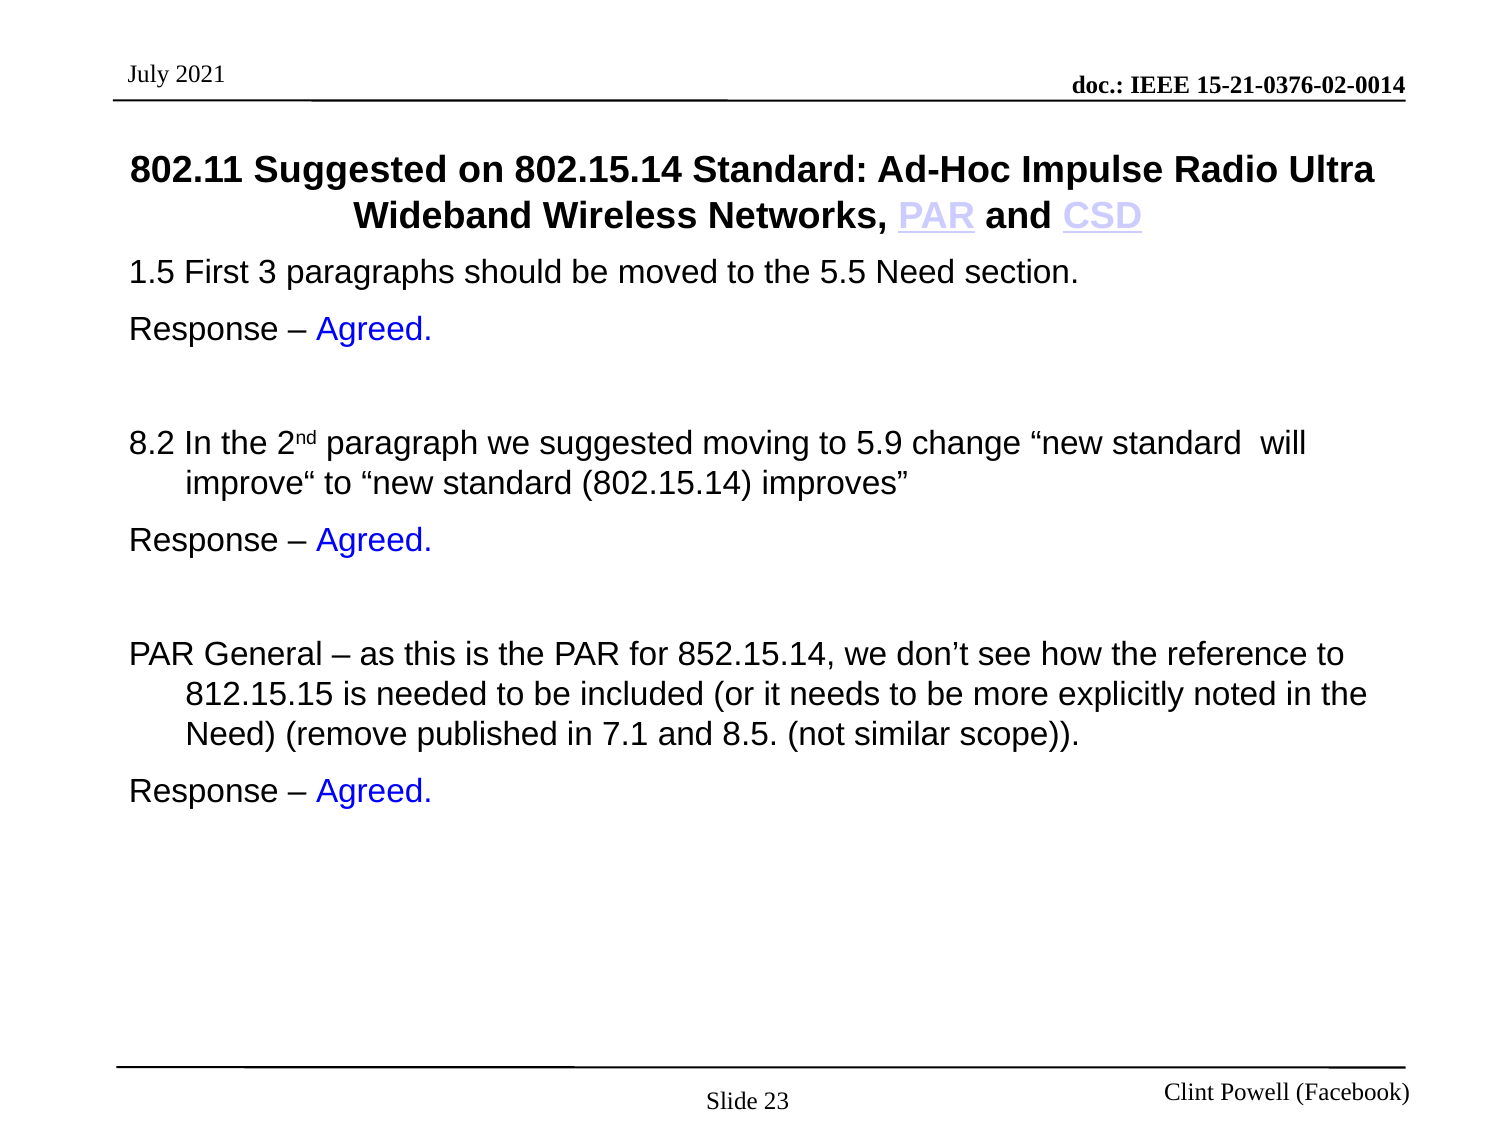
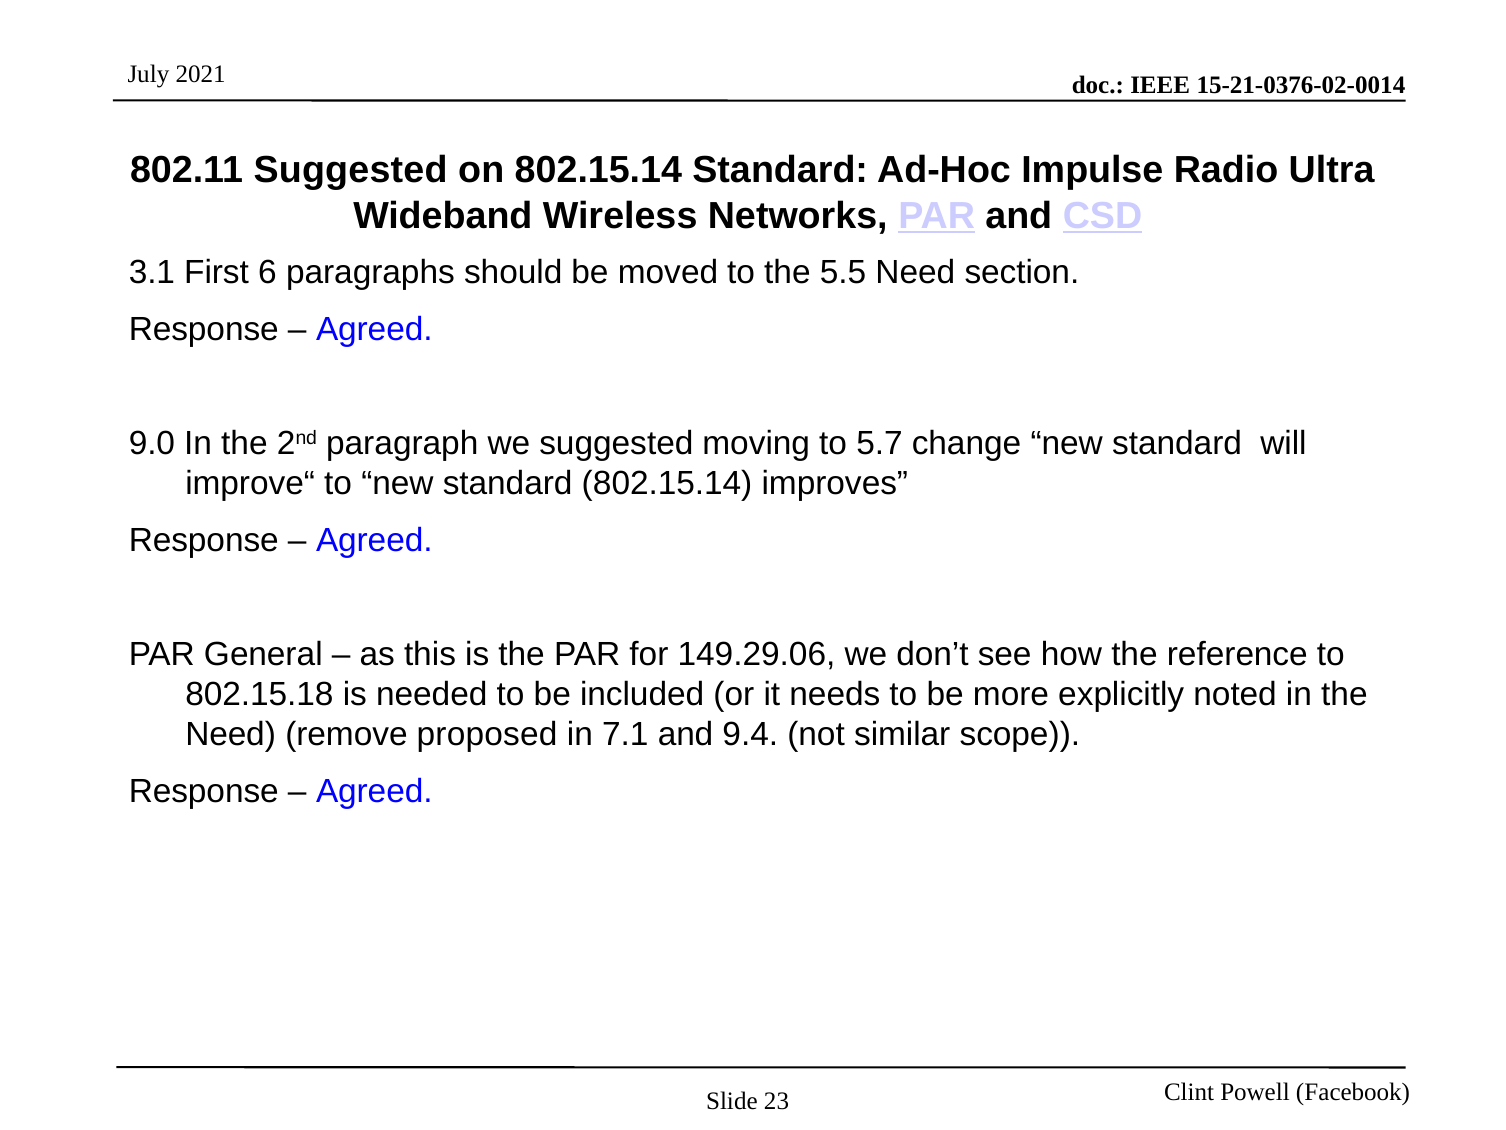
1.5: 1.5 -> 3.1
3: 3 -> 6
8.2: 8.2 -> 9.0
5.9: 5.9 -> 5.7
852.15.14: 852.15.14 -> 149.29.06
812.15.15: 812.15.15 -> 802.15.18
published: published -> proposed
8.5: 8.5 -> 9.4
